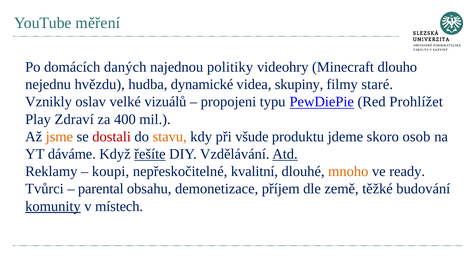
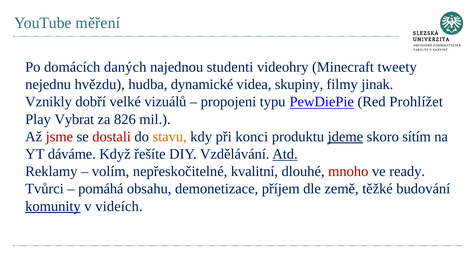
politiky: politiky -> studenti
dlouho: dlouho -> tweety
staré: staré -> jinak
oslav: oslav -> dobří
Zdraví: Zdraví -> Vybrat
400: 400 -> 826
jsme colour: orange -> red
všude: všude -> konci
jdeme underline: none -> present
osob: osob -> sítím
řešíte underline: present -> none
koupi: koupi -> volím
mnoho colour: orange -> red
parental: parental -> pomáhá
místech: místech -> videích
